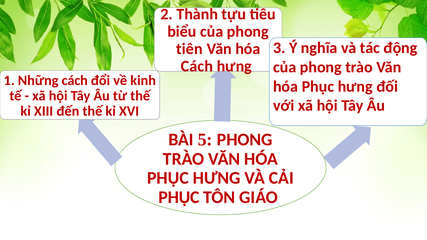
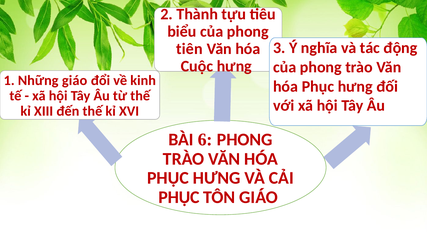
Cách at (197, 66): Cách -> Cuộc
Những cách: cách -> giáo
5: 5 -> 6
